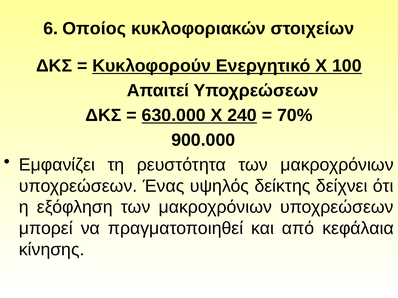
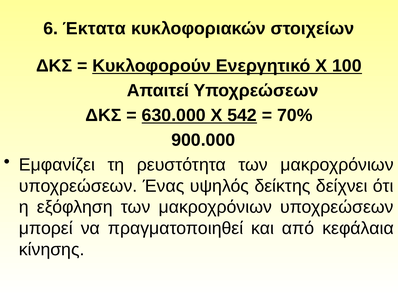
Οποίος: Οποίος -> Έκτατα
240: 240 -> 542
